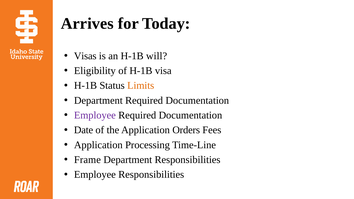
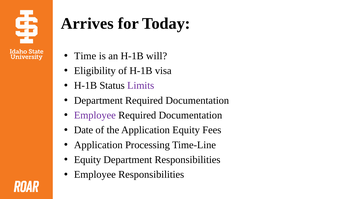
Visas: Visas -> Time
Limits colour: orange -> purple
Application Orders: Orders -> Equity
Frame at (87, 160): Frame -> Equity
